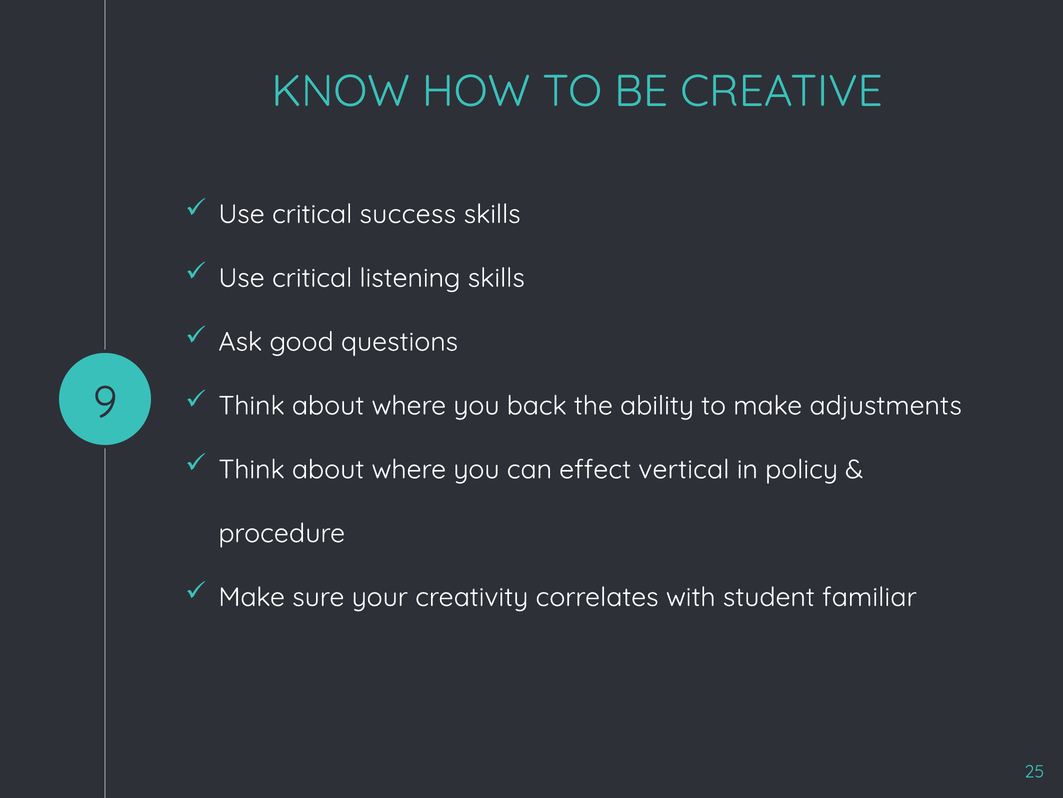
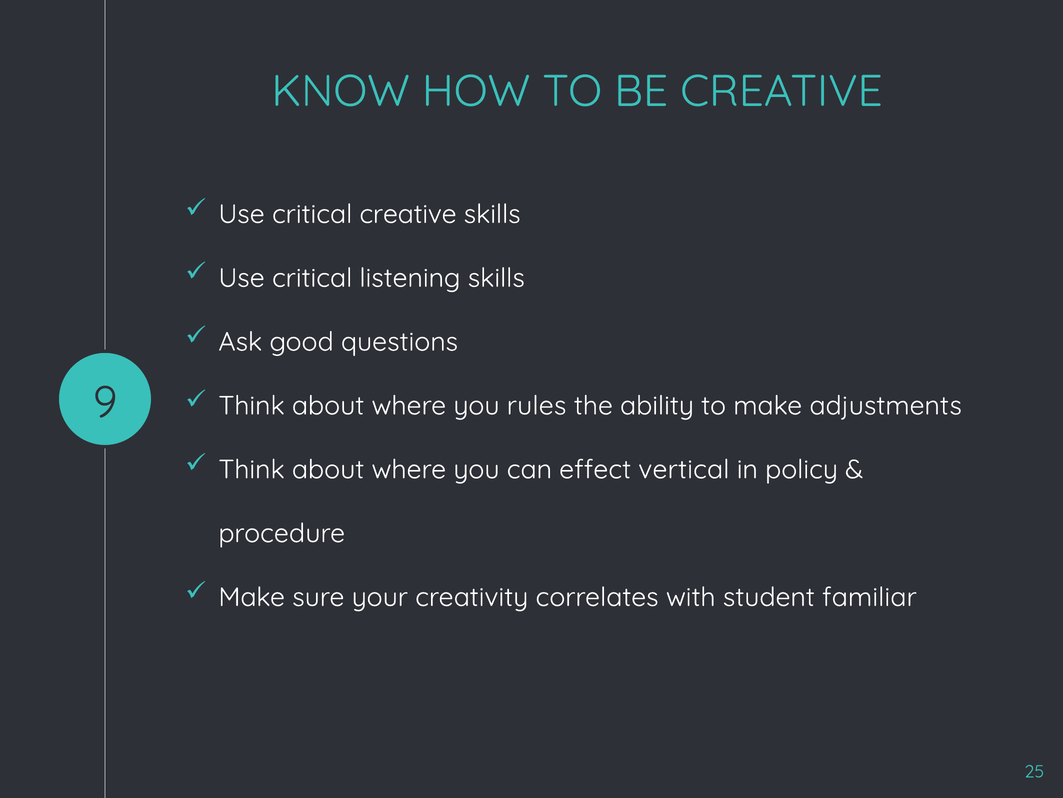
critical success: success -> creative
back: back -> rules
